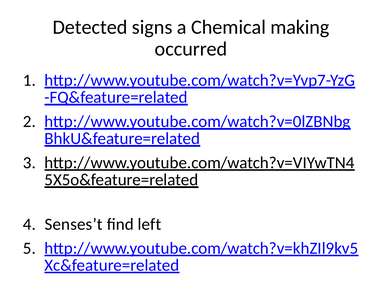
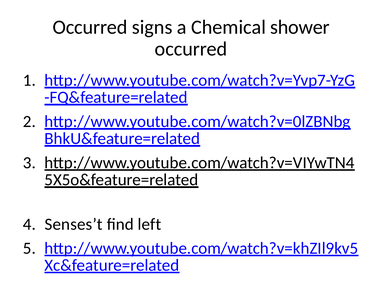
Detected at (90, 27): Detected -> Occurred
making: making -> shower
